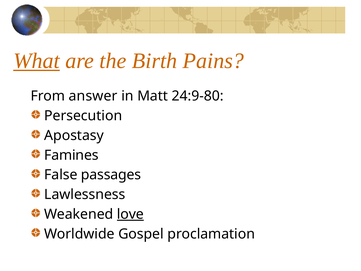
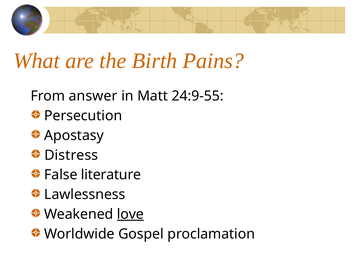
What underline: present -> none
24:9-80: 24:9-80 -> 24:9-55
Famines: Famines -> Distress
passages: passages -> literature
